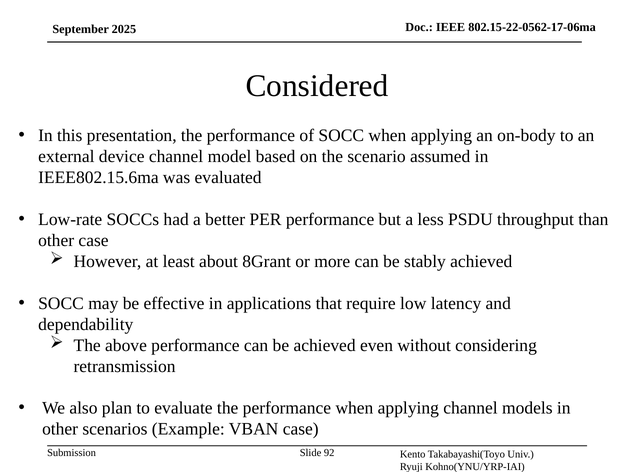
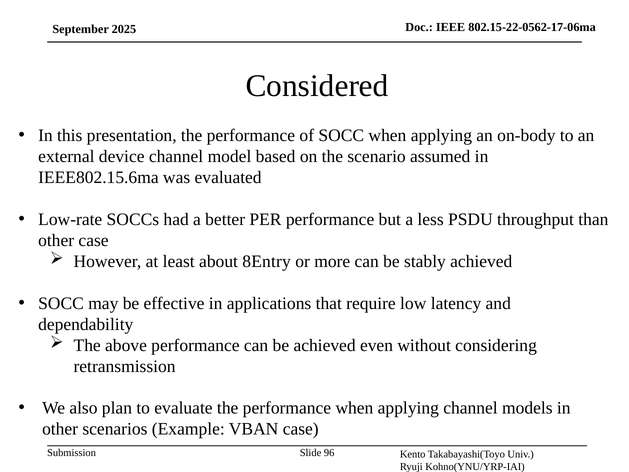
8Grant: 8Grant -> 8Entry
92: 92 -> 96
